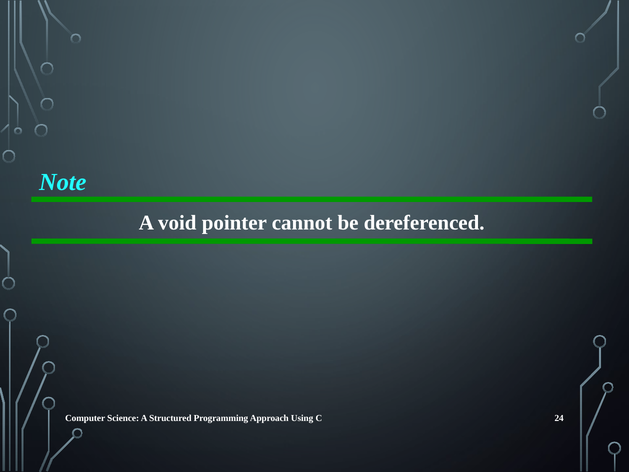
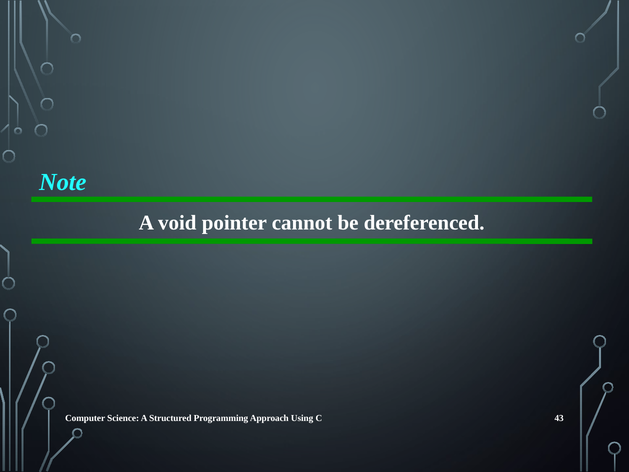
24: 24 -> 43
